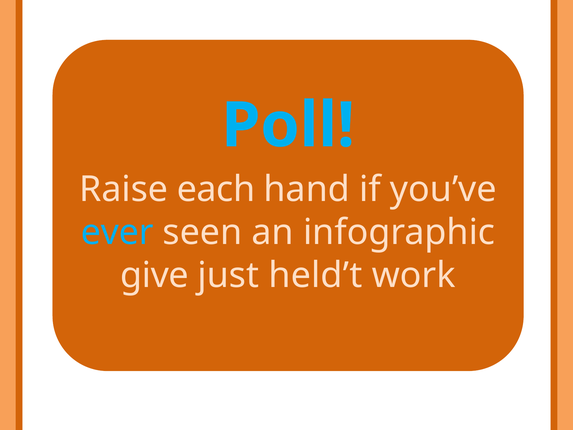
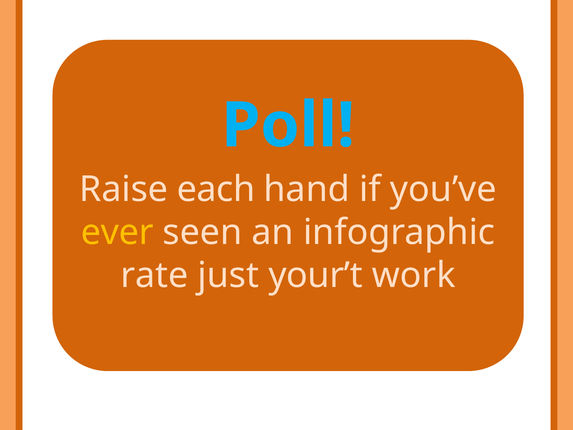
ever colour: light blue -> yellow
give: give -> rate
held’t: held’t -> your’t
